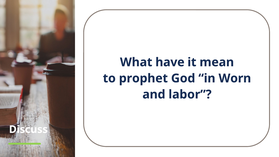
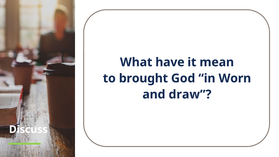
prophet: prophet -> brought
labor: labor -> draw
